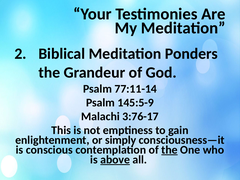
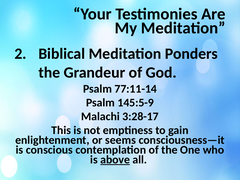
3:76-17: 3:76-17 -> 3:28-17
simply: simply -> seems
the at (169, 150) underline: present -> none
